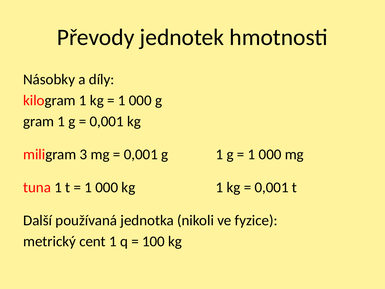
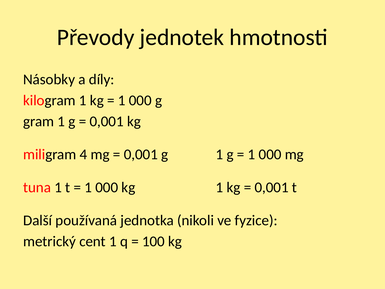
3: 3 -> 4
